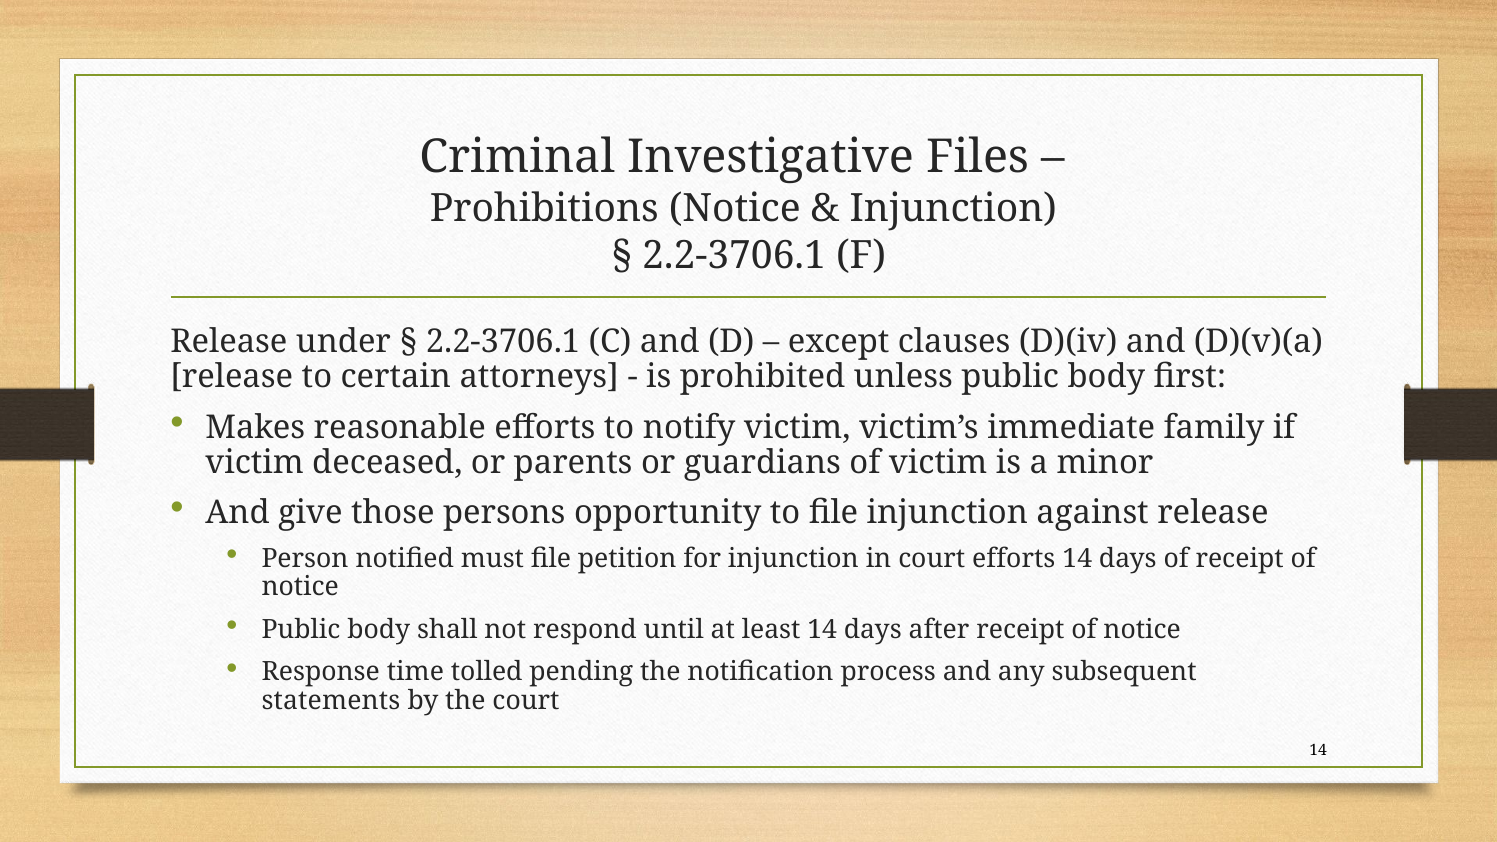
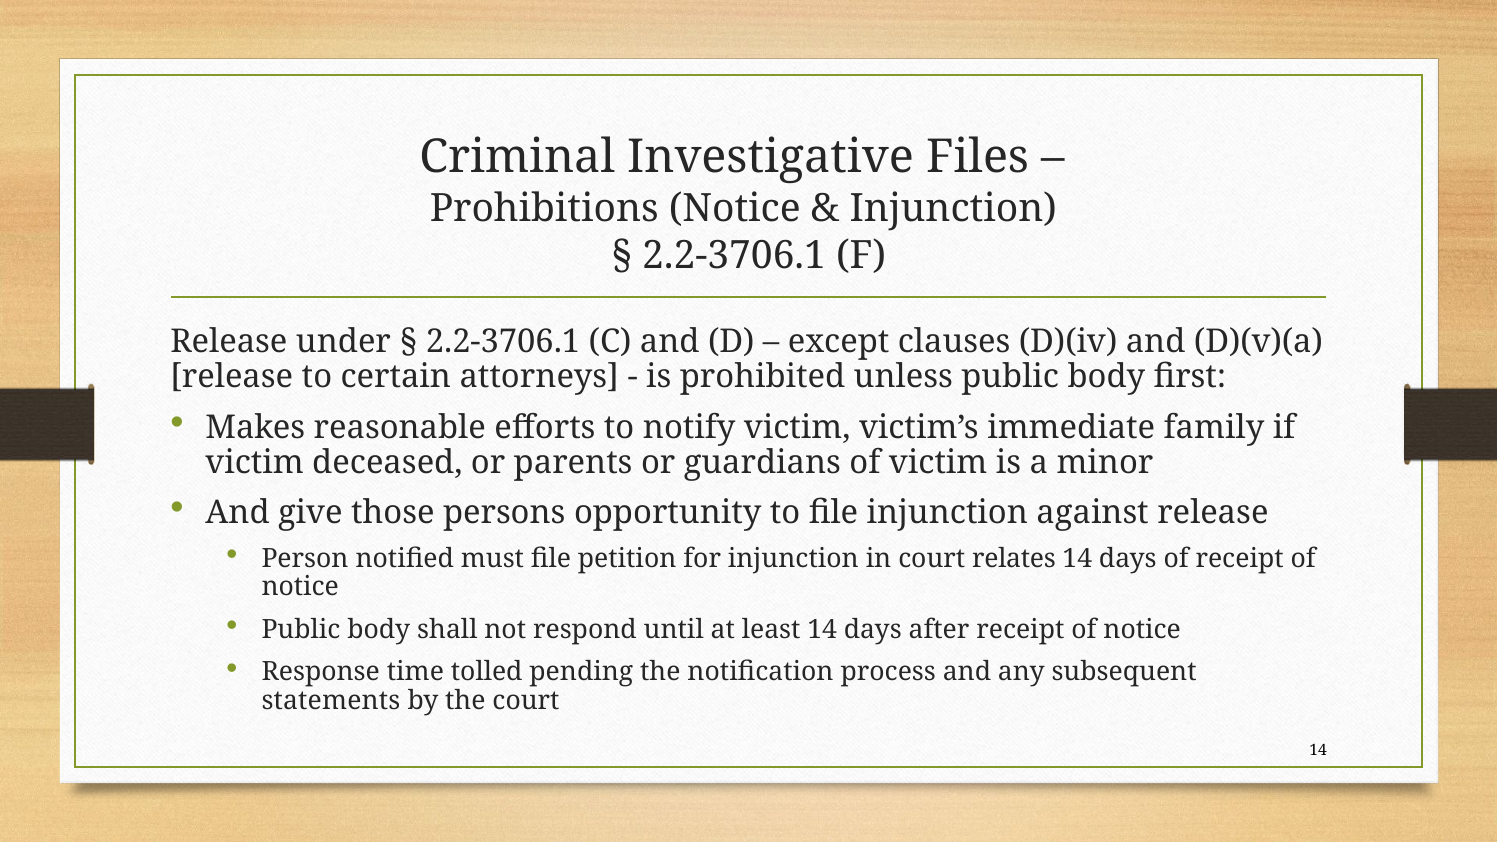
court efforts: efforts -> relates
